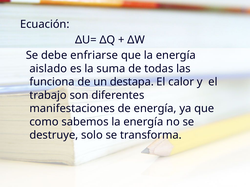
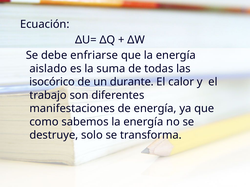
funciona: funciona -> isocórico
destapa: destapa -> durante
